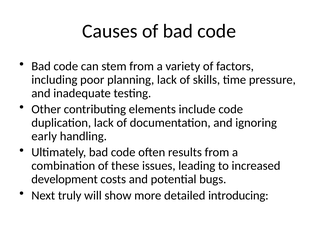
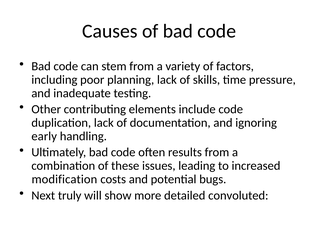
development: development -> modification
introducing: introducing -> convoluted
